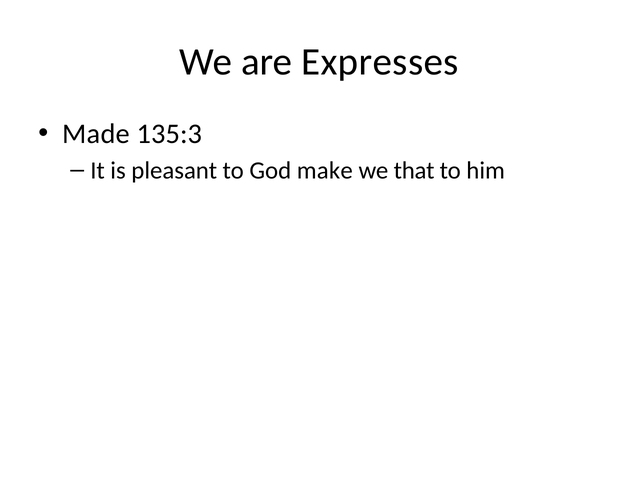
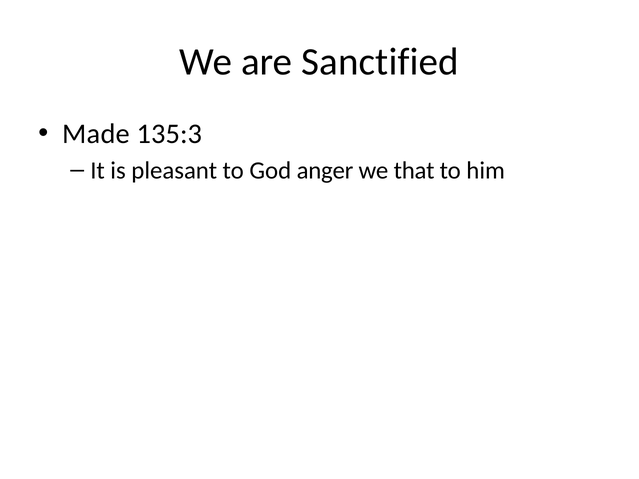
Expresses: Expresses -> Sanctified
make: make -> anger
